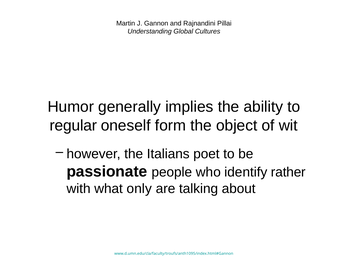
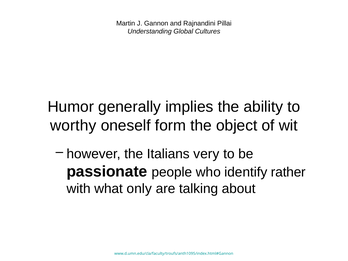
regular: regular -> worthy
poet: poet -> very
